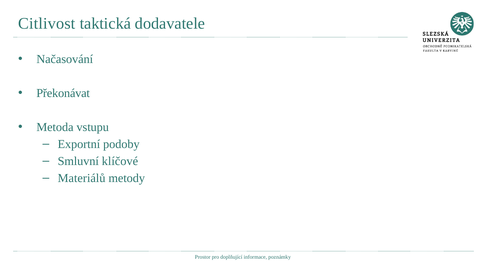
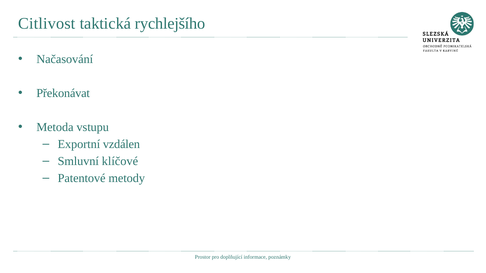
dodavatele: dodavatele -> rychlejšího
podoby: podoby -> vzdálen
Materiálů: Materiálů -> Patentové
